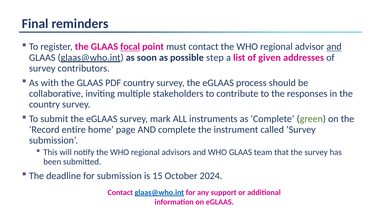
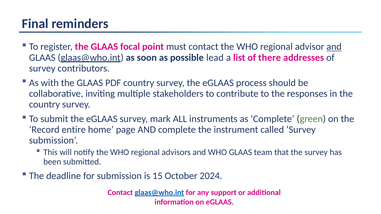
focal underline: present -> none
step: step -> lead
given: given -> there
